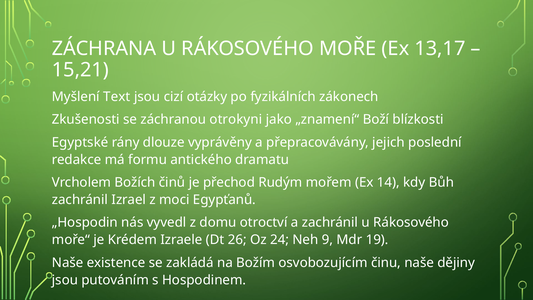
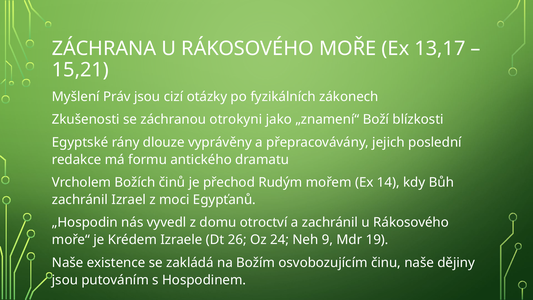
Text: Text -> Práv
